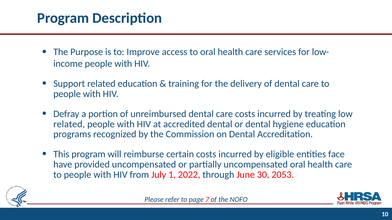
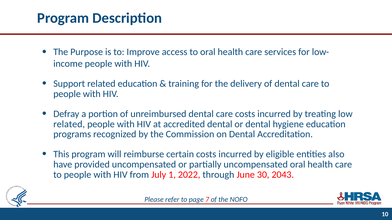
face: face -> also
2053: 2053 -> 2043
